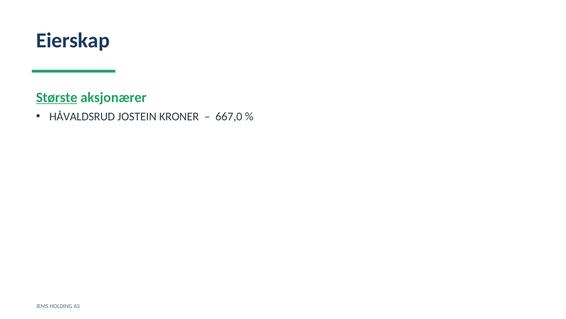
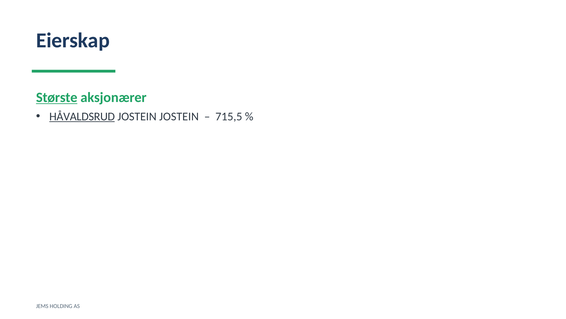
HÅVALDSRUD underline: none -> present
JOSTEIN KRONER: KRONER -> JOSTEIN
667,0: 667,0 -> 715,5
